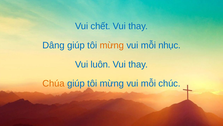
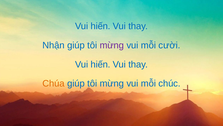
chết at (101, 26): chết -> hiến
Dâng: Dâng -> Nhận
mừng at (112, 45) colour: orange -> purple
nhục: nhục -> cười
luôn at (101, 64): luôn -> hiến
